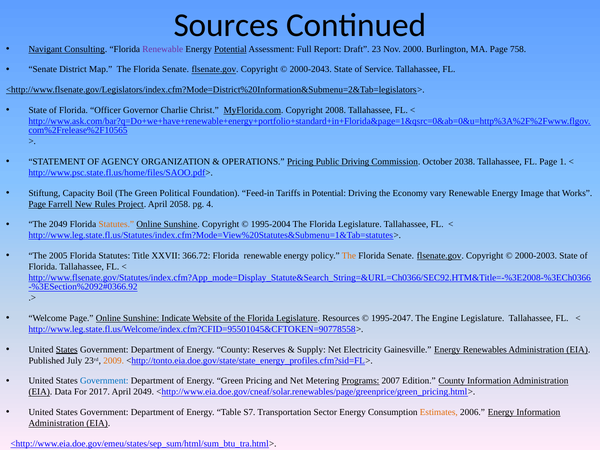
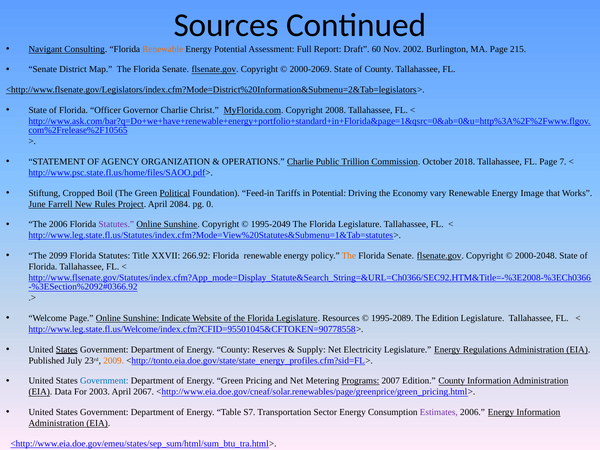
Renewable at (163, 49) colour: purple -> orange
Potential at (230, 49) underline: present -> none
23: 23 -> 60
2000: 2000 -> 2002
758: 758 -> 215
2000-2043: 2000-2043 -> 2000-2069
of Service: Service -> County
OPERATIONS Pricing: Pricing -> Charlie
Public Driving: Driving -> Trillion
2038: 2038 -> 2018
1: 1 -> 7
Capacity: Capacity -> Cropped
Political underline: none -> present
Page at (37, 204): Page -> June
2058: 2058 -> 2084
4: 4 -> 0
The 2049: 2049 -> 2006
Statutes at (116, 224) colour: orange -> purple
1995-2004: 1995-2004 -> 1995-2049
2005: 2005 -> 2099
366.72: 366.72 -> 266.92
2000-2003: 2000-2003 -> 2000-2048
1995-2047: 1995-2047 -> 1995-2089
The Engine: Engine -> Edition
Electricity Gainesville: Gainesville -> Legislature
Renewables: Renewables -> Regulations
2017: 2017 -> 2003
April 2049: 2049 -> 2067
Estimates colour: orange -> purple
